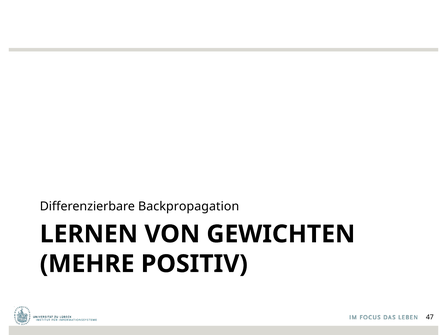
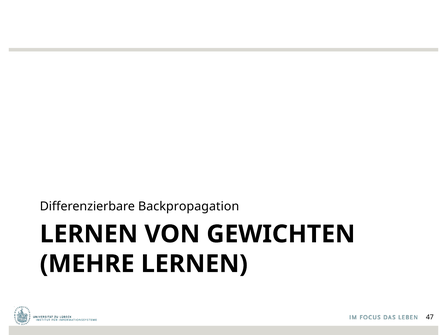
MEHRE POSITIV: POSITIV -> LERNEN
